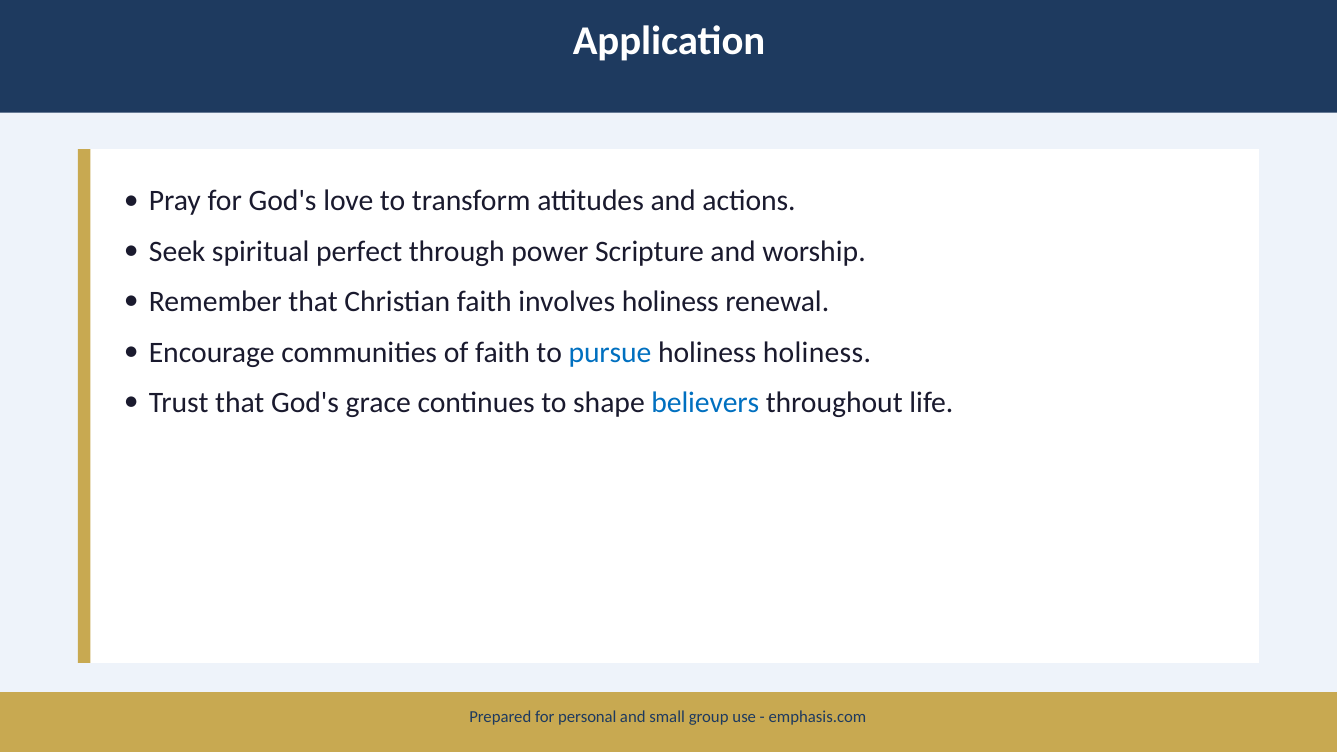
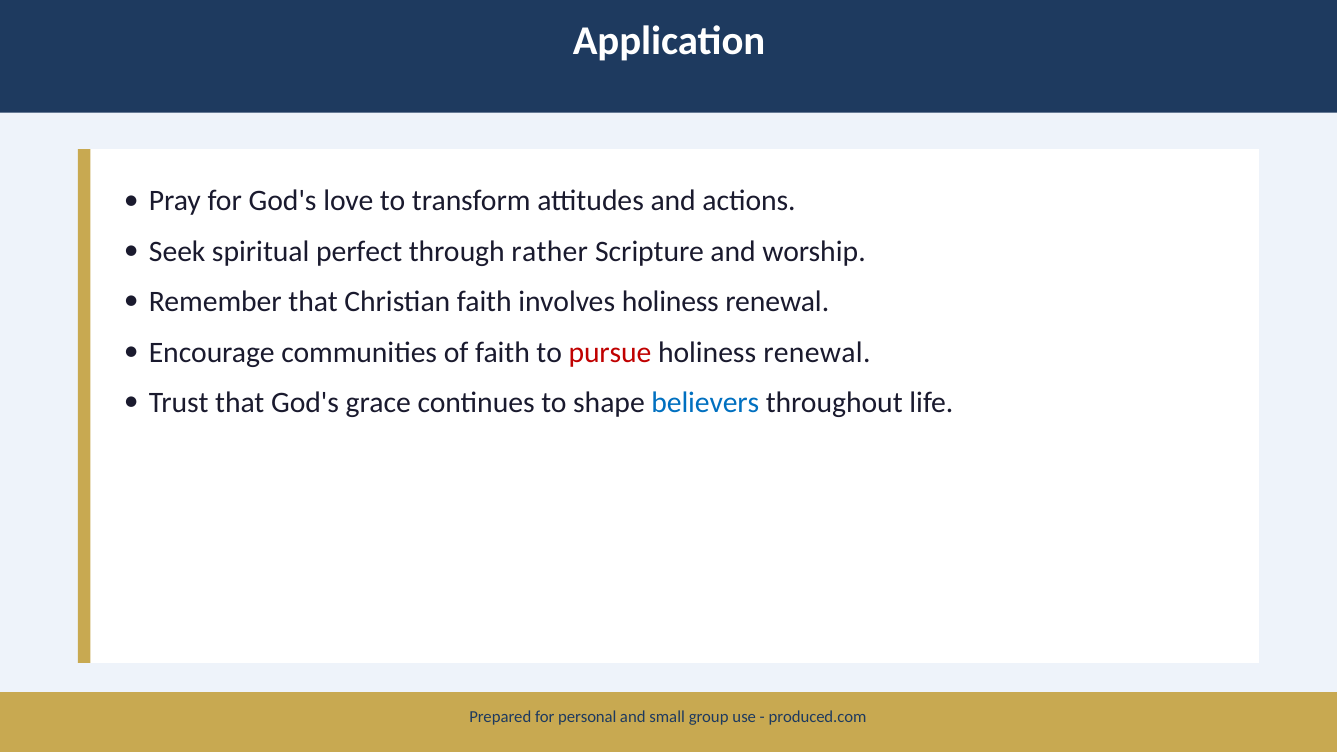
power: power -> rather
pursue colour: blue -> red
holiness at (817, 352): holiness -> renewal
emphasis.com: emphasis.com -> produced.com
